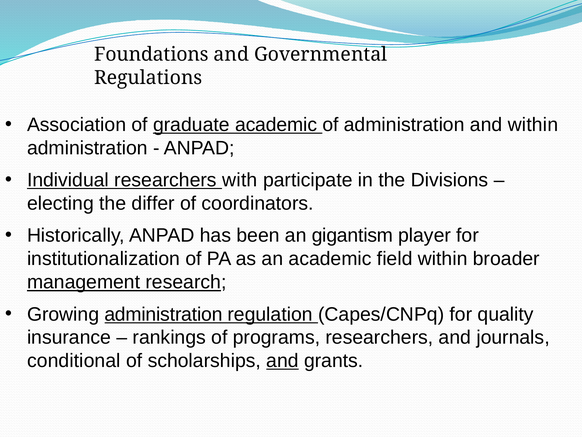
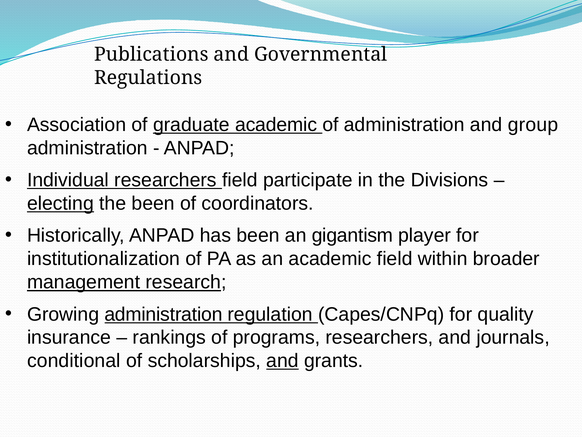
Foundations: Foundations -> Publications
and within: within -> group
researchers with: with -> field
electing underline: none -> present
the differ: differ -> been
